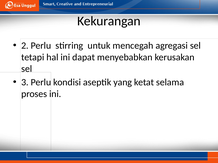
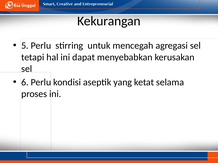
2: 2 -> 5
3: 3 -> 6
